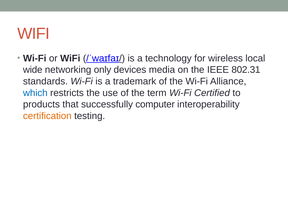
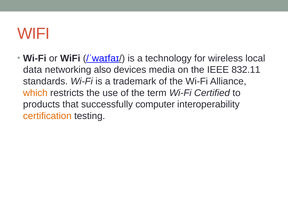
wide: wide -> data
only: only -> also
802.31: 802.31 -> 832.11
which colour: blue -> orange
